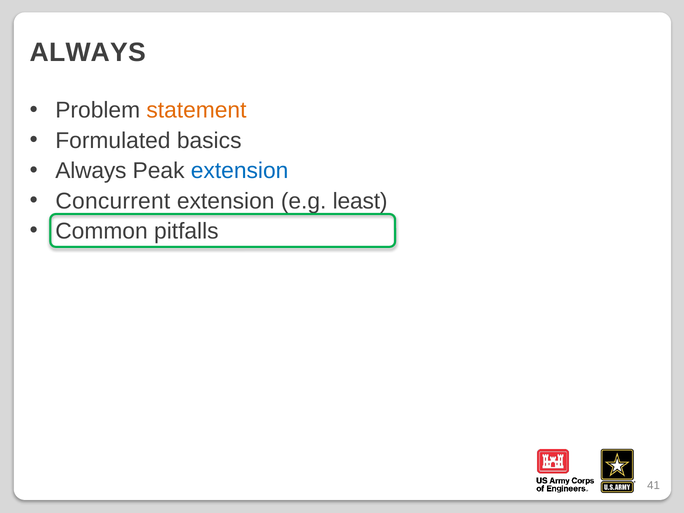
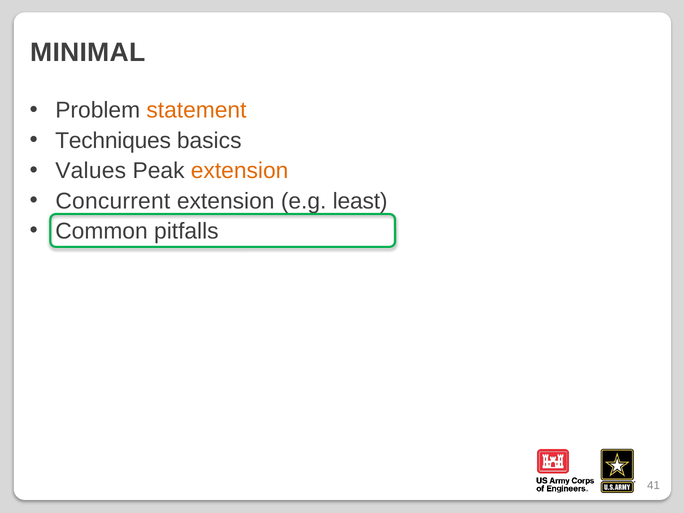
ALWAYS at (88, 53): ALWAYS -> MINIMAL
Formulated: Formulated -> Techniques
Always at (91, 171): Always -> Values
extension at (240, 171) colour: blue -> orange
